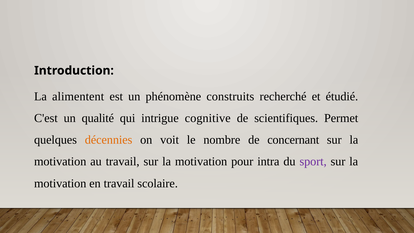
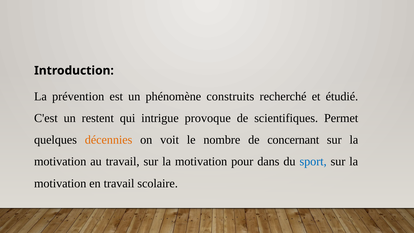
alimentent: alimentent -> prévention
qualité: qualité -> restent
cognitive: cognitive -> provoque
intra: intra -> dans
sport colour: purple -> blue
